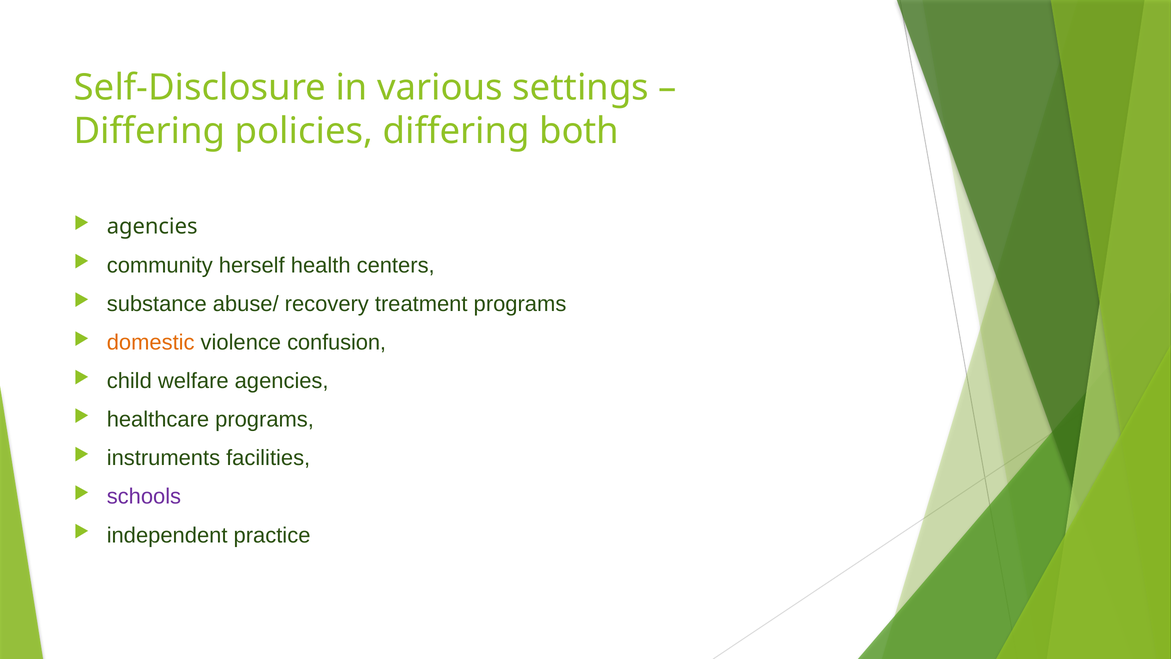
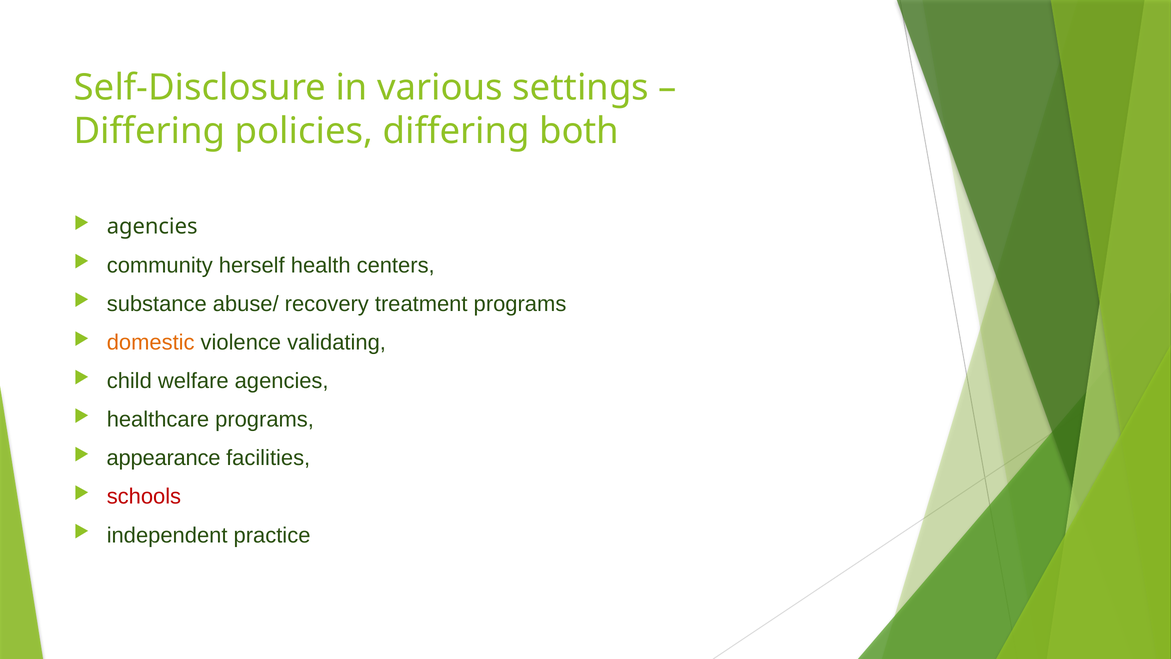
confusion: confusion -> validating
instruments: instruments -> appearance
schools colour: purple -> red
